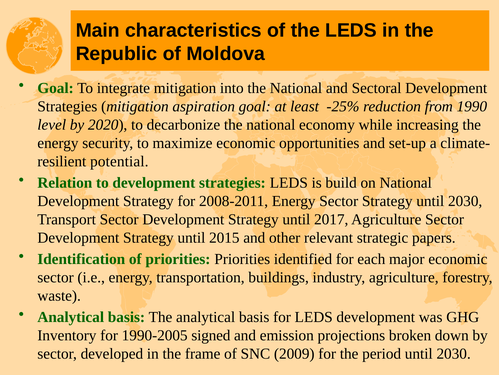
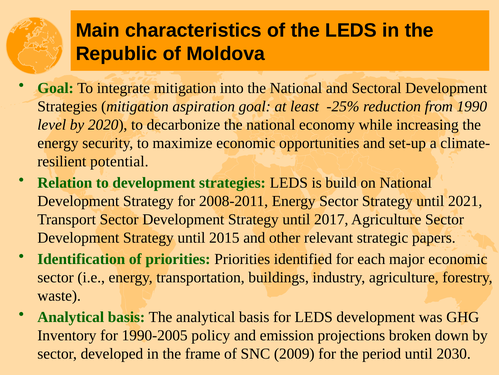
Strategy until 2030: 2030 -> 2021
signed: signed -> policy
